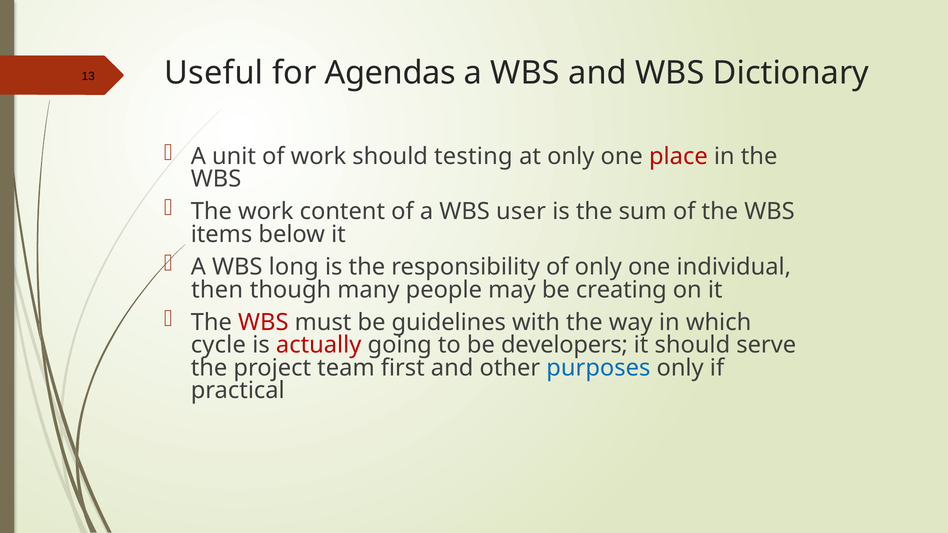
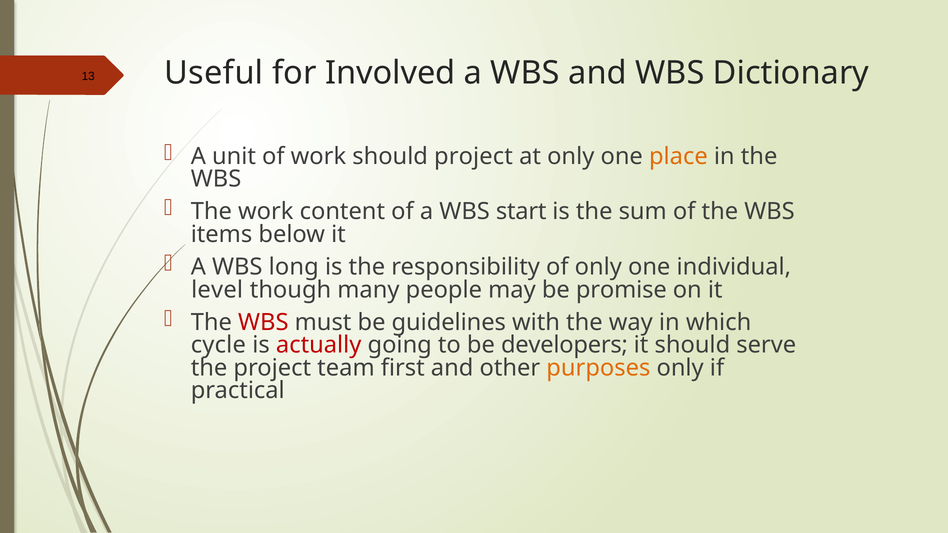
Agendas: Agendas -> Involved
should testing: testing -> project
place colour: red -> orange
user: user -> start
then: then -> level
creating: creating -> promise
purposes colour: blue -> orange
